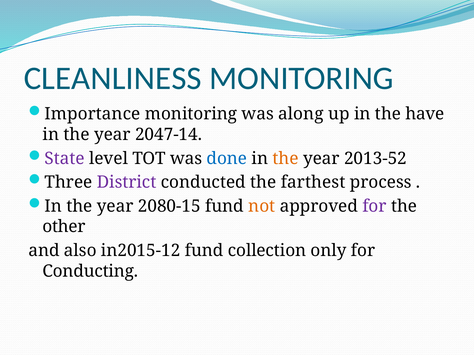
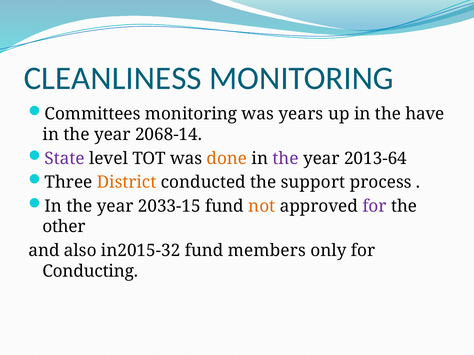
Importance: Importance -> Committees
along: along -> years
2047-14: 2047-14 -> 2068-14
done colour: blue -> orange
the at (286, 159) colour: orange -> purple
2013-52: 2013-52 -> 2013-64
District colour: purple -> orange
farthest: farthest -> support
2080-15: 2080-15 -> 2033-15
in2015-12: in2015-12 -> in2015-32
collection: collection -> members
